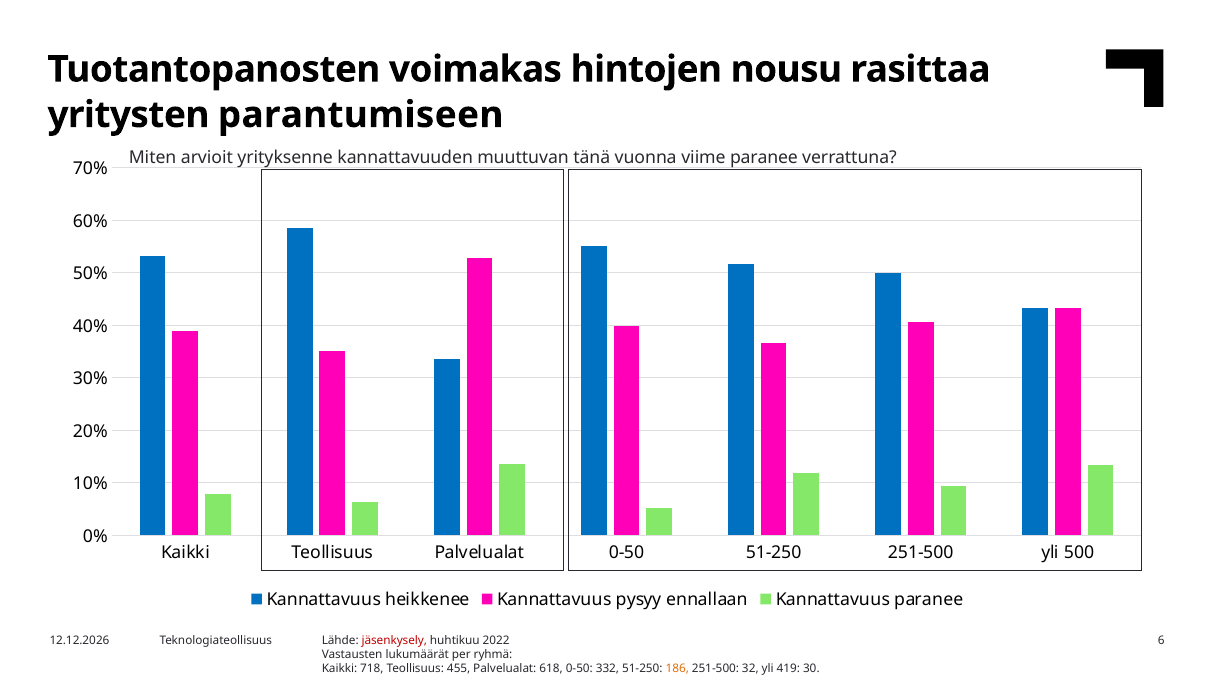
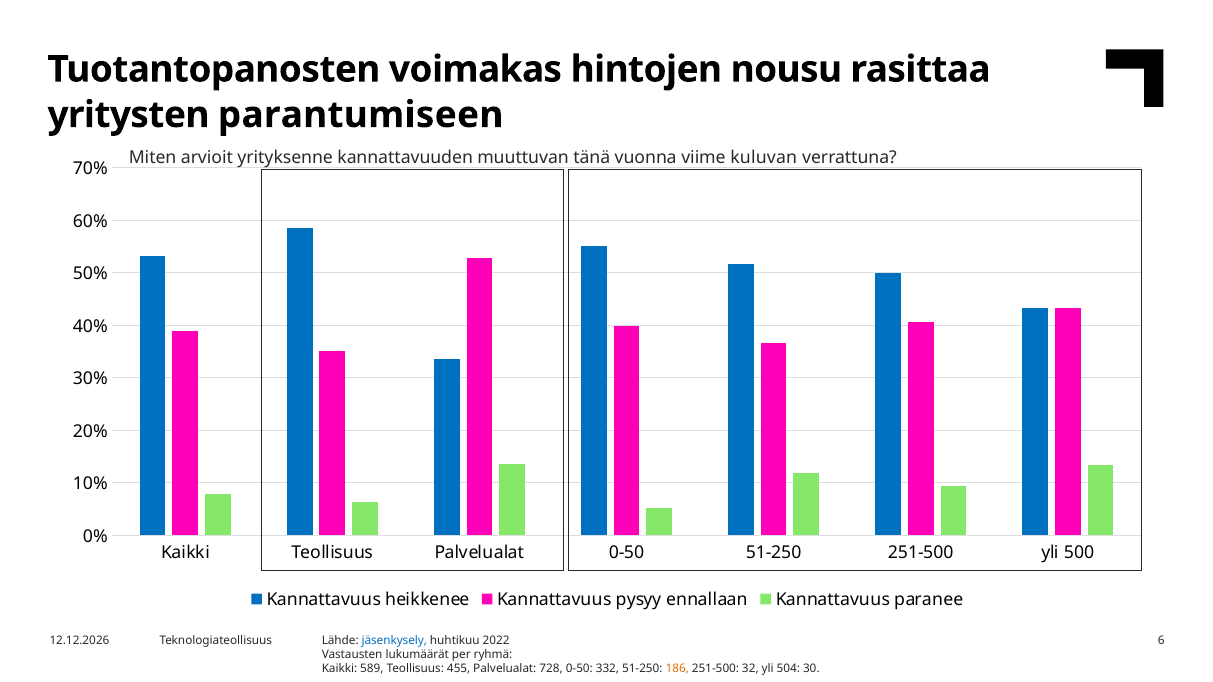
viime paranee: paranee -> kuluvan
jäsenkysely colour: red -> blue
718: 718 -> 589
618: 618 -> 728
419: 419 -> 504
